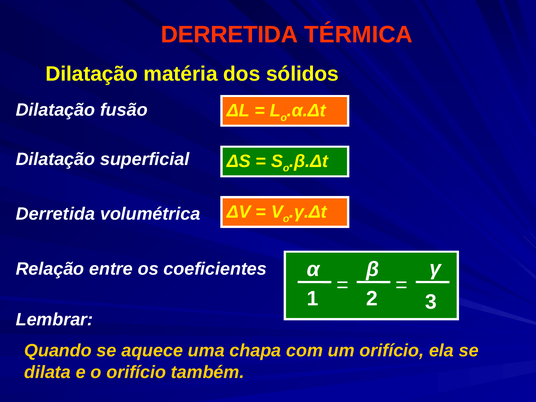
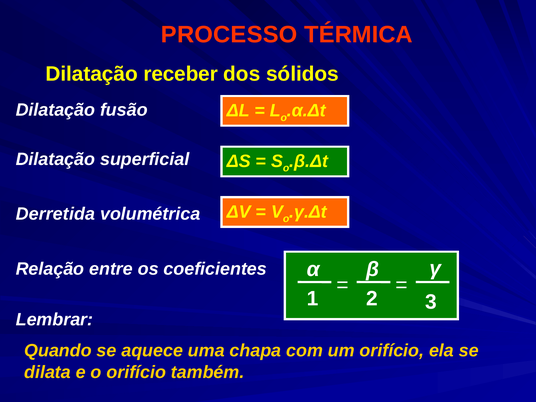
DERRETIDA at (229, 35): DERRETIDA -> PROCESSO
matéria: matéria -> receber
